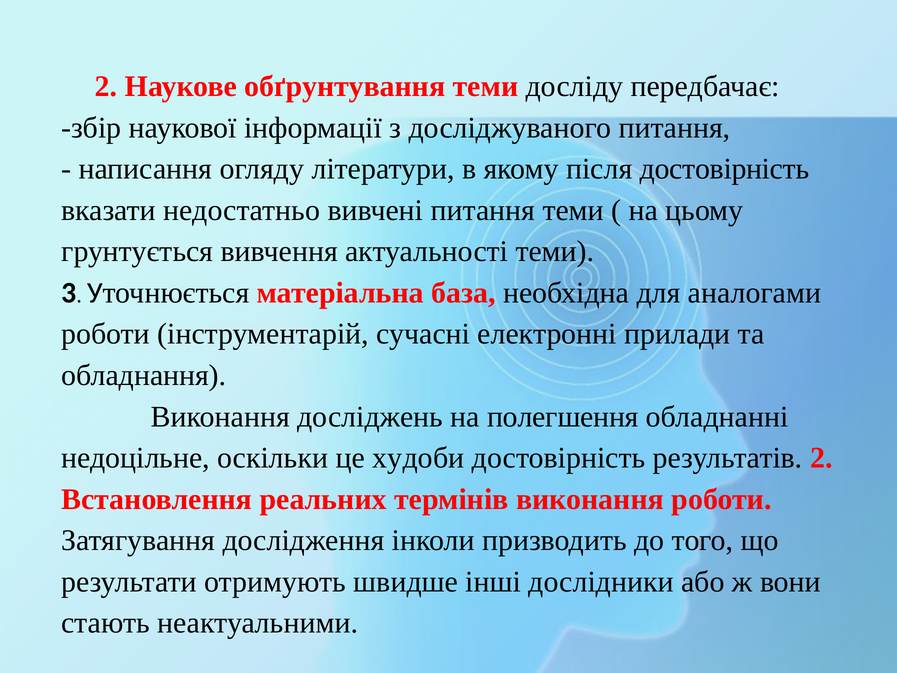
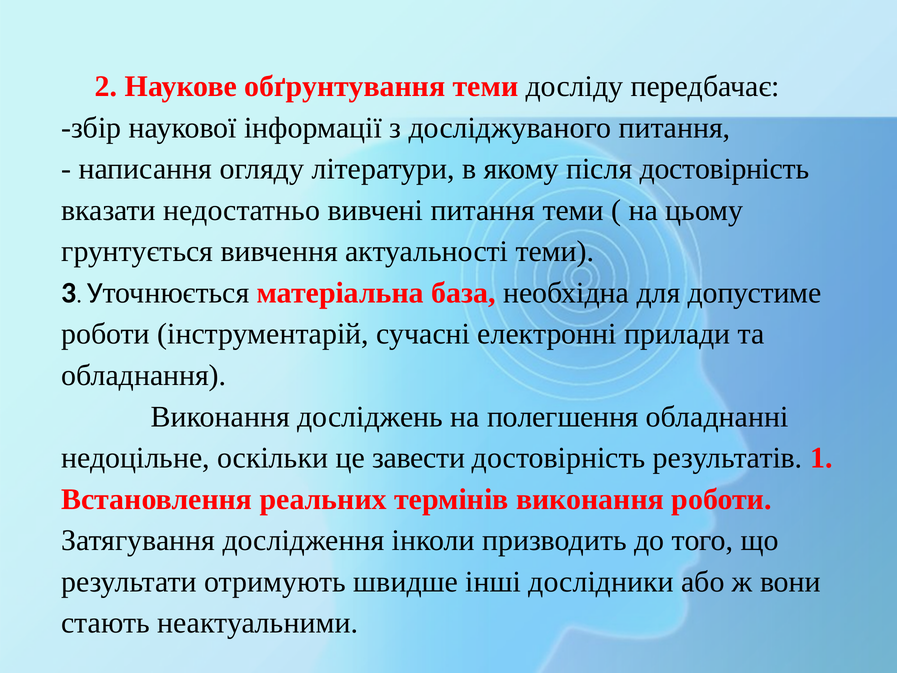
аналогами: аналогами -> допустиме
худоби: худоби -> завести
результатів 2: 2 -> 1
